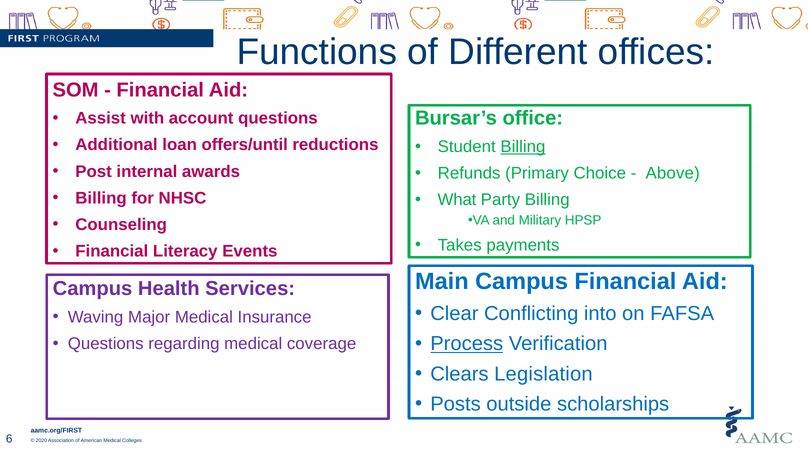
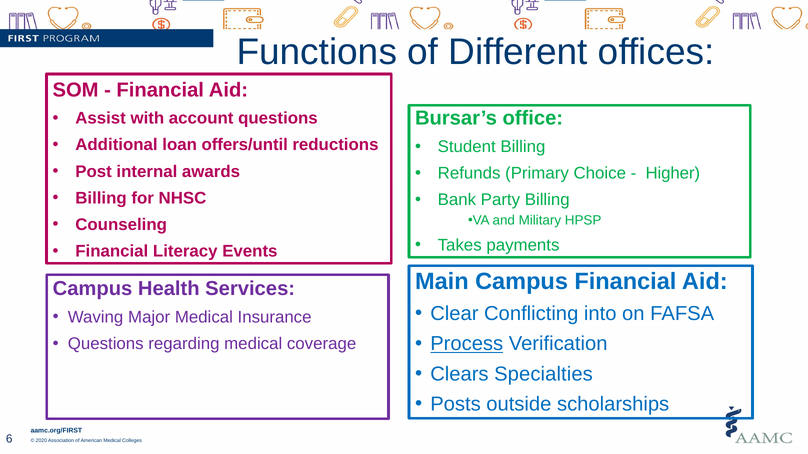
Billing at (523, 147) underline: present -> none
Above: Above -> Higher
What: What -> Bank
Legislation: Legislation -> Specialties
